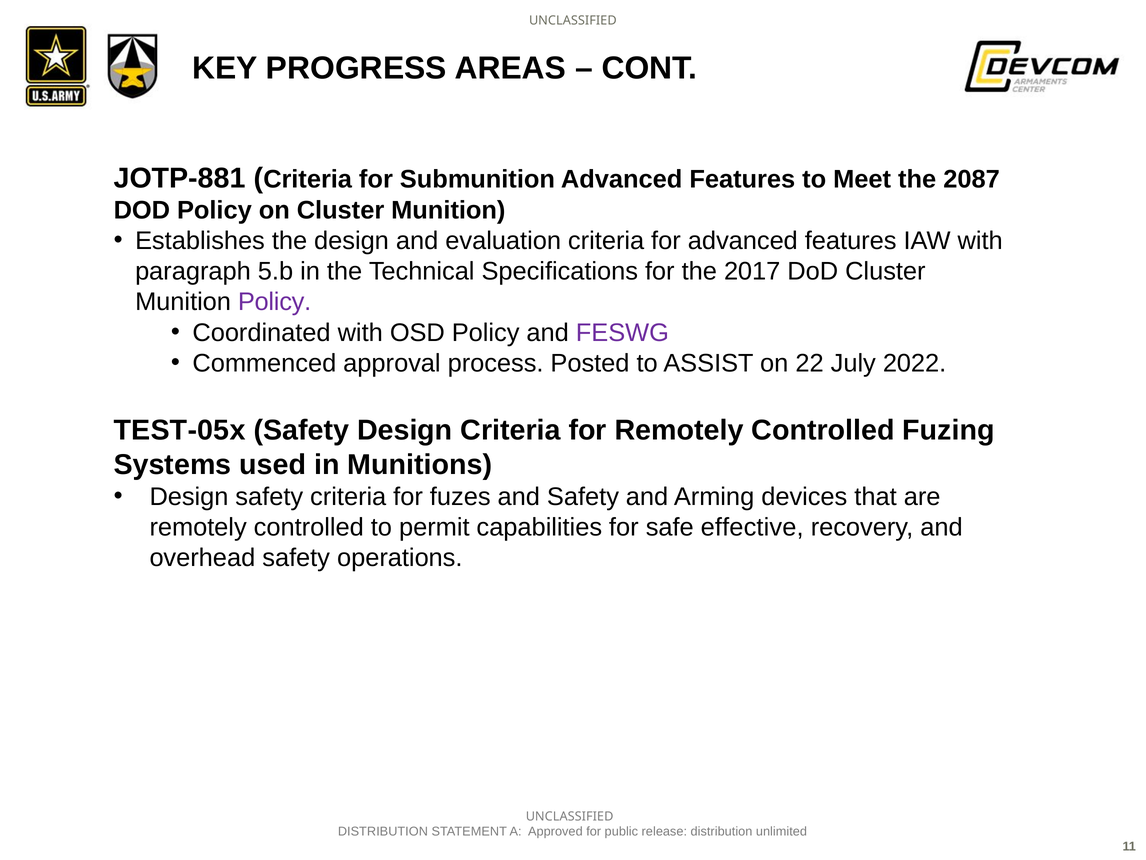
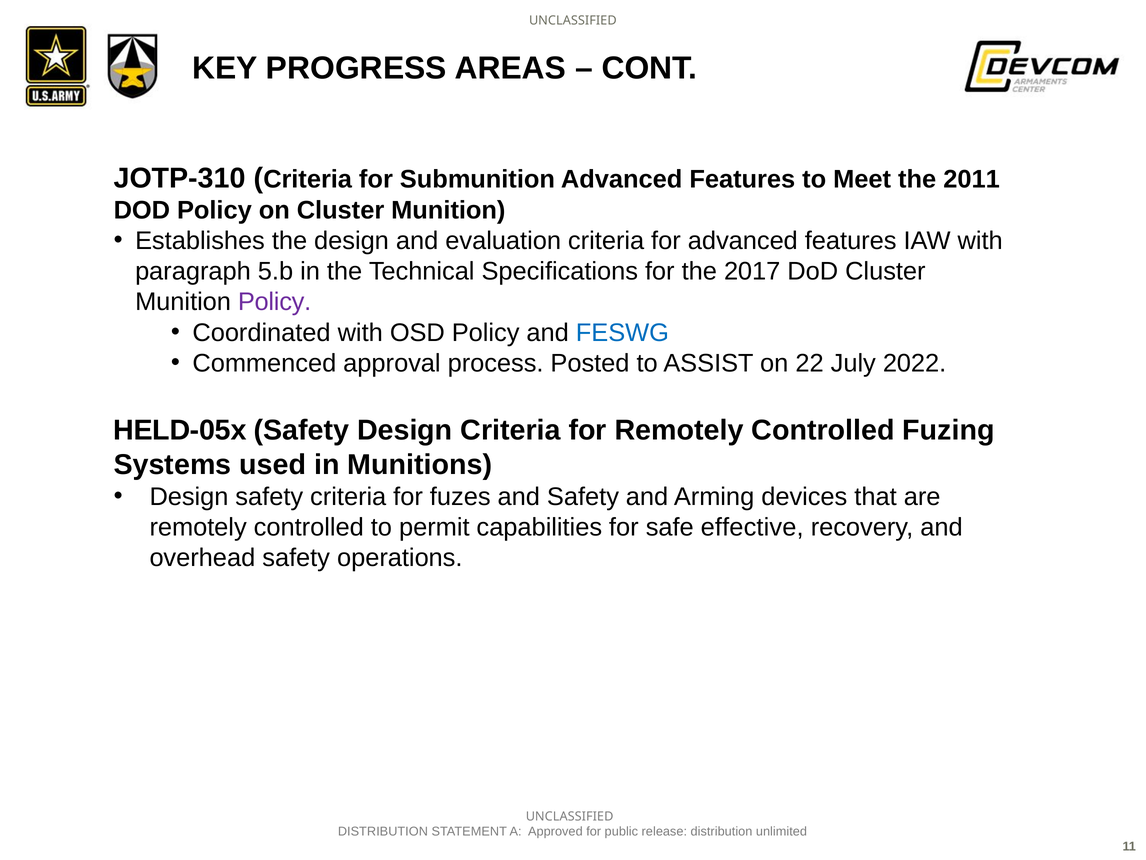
JOTP-881: JOTP-881 -> JOTP-310
2087: 2087 -> 2011
FESWG colour: purple -> blue
TEST-05x: TEST-05x -> HELD-05x
